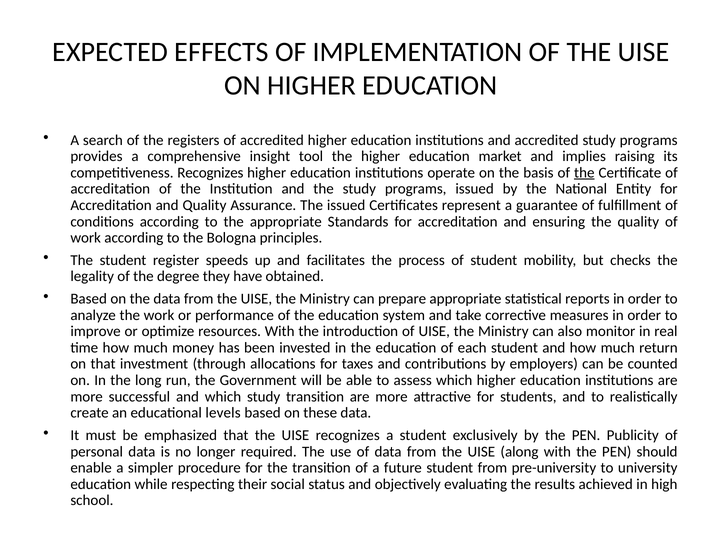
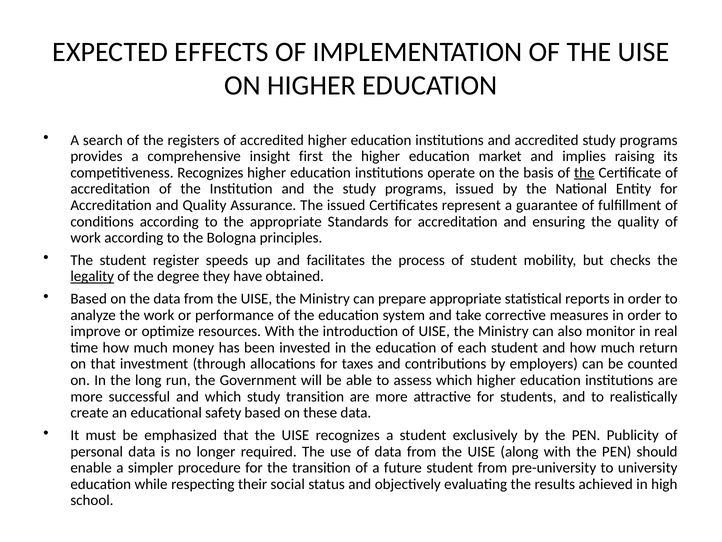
tool: tool -> first
legality underline: none -> present
levels: levels -> safety
